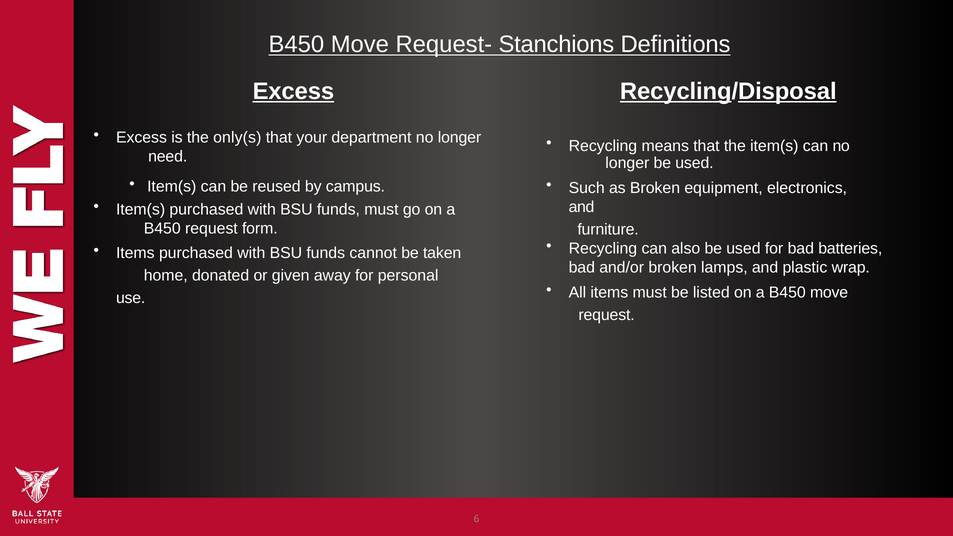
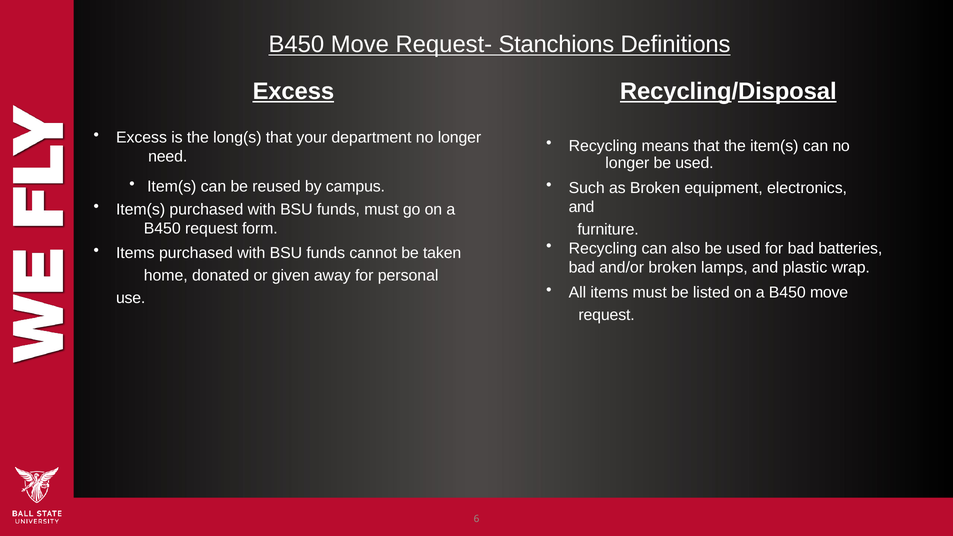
only(s: only(s -> long(s
